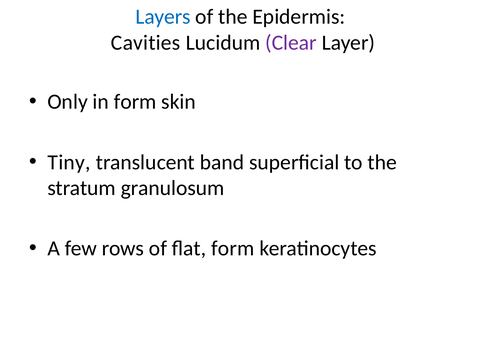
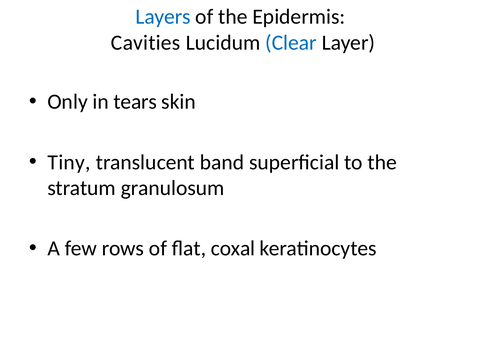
Clear colour: purple -> blue
in form: form -> tears
flat form: form -> coxal
